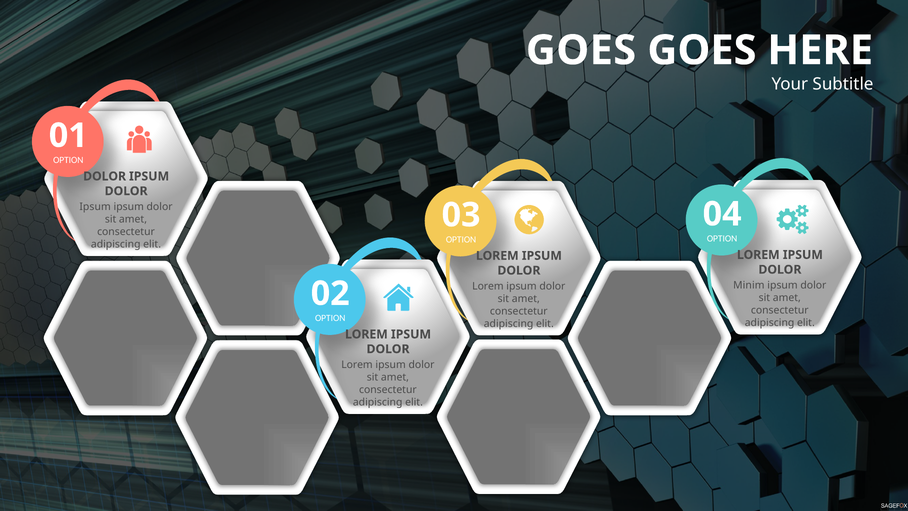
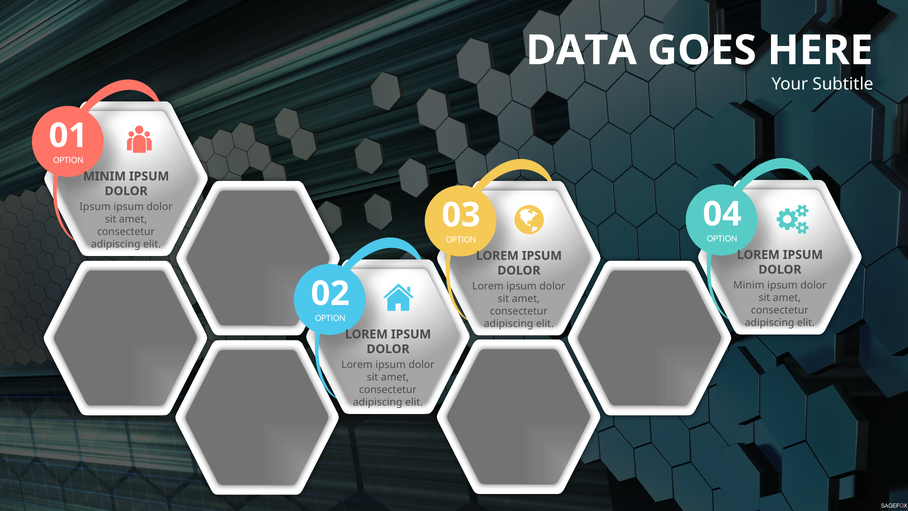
GOES at (581, 50): GOES -> DATA
DOLOR at (105, 176): DOLOR -> MINIM
